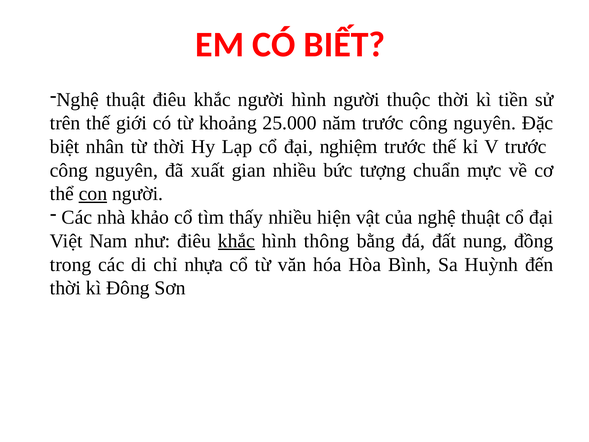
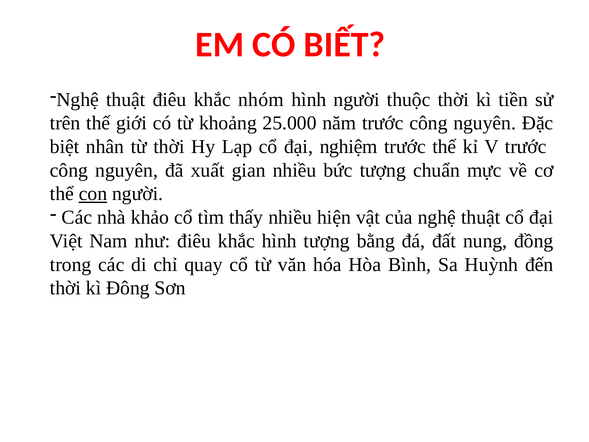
khắc người: người -> nhóm
khắc at (236, 241) underline: present -> none
hình thông: thông -> tượng
nhựa: nhựa -> quay
